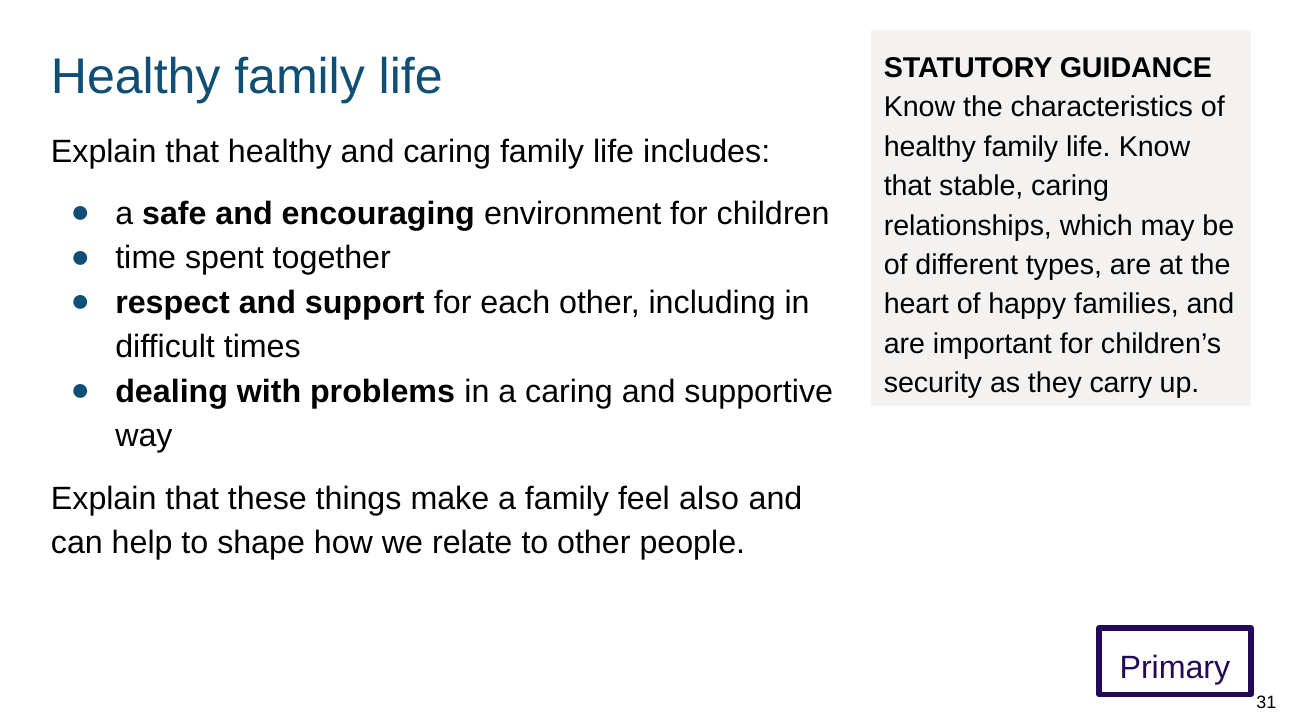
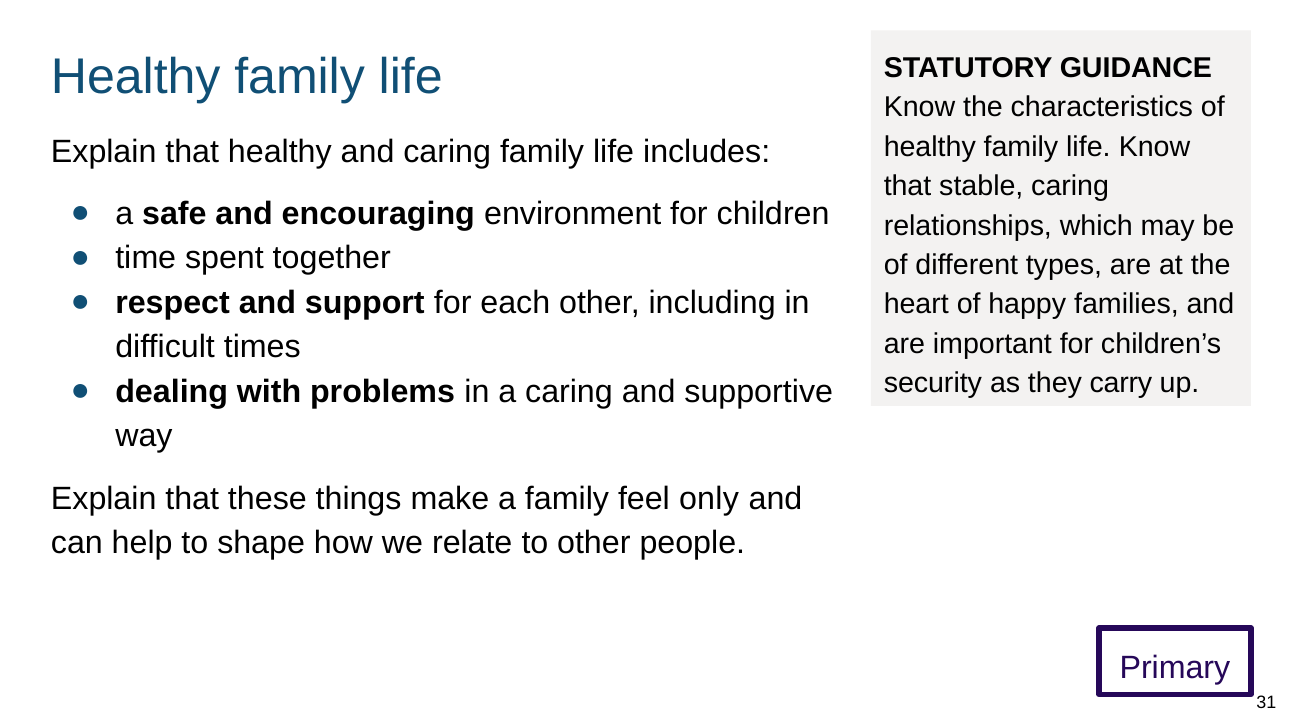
also: also -> only
